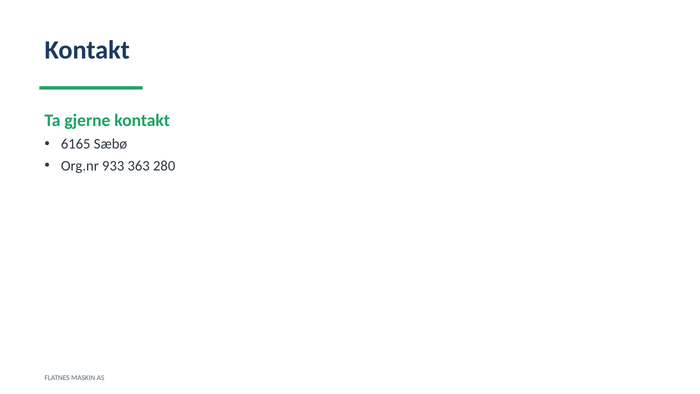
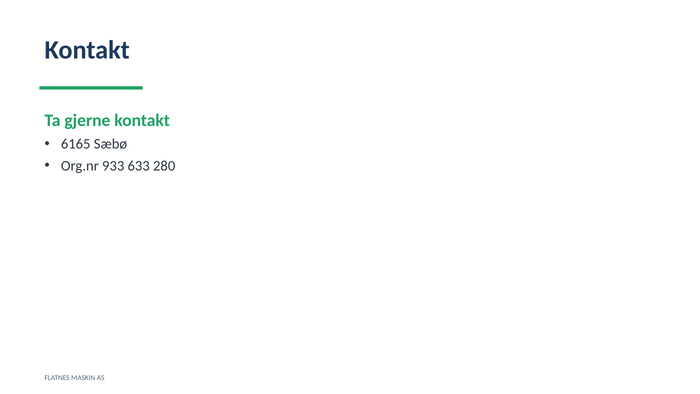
363: 363 -> 633
